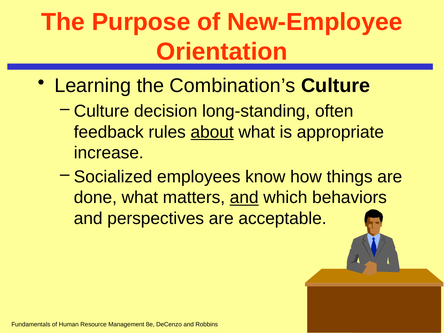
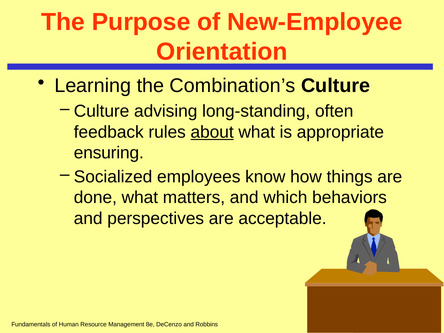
decision: decision -> advising
increase: increase -> ensuring
and at (244, 198) underline: present -> none
